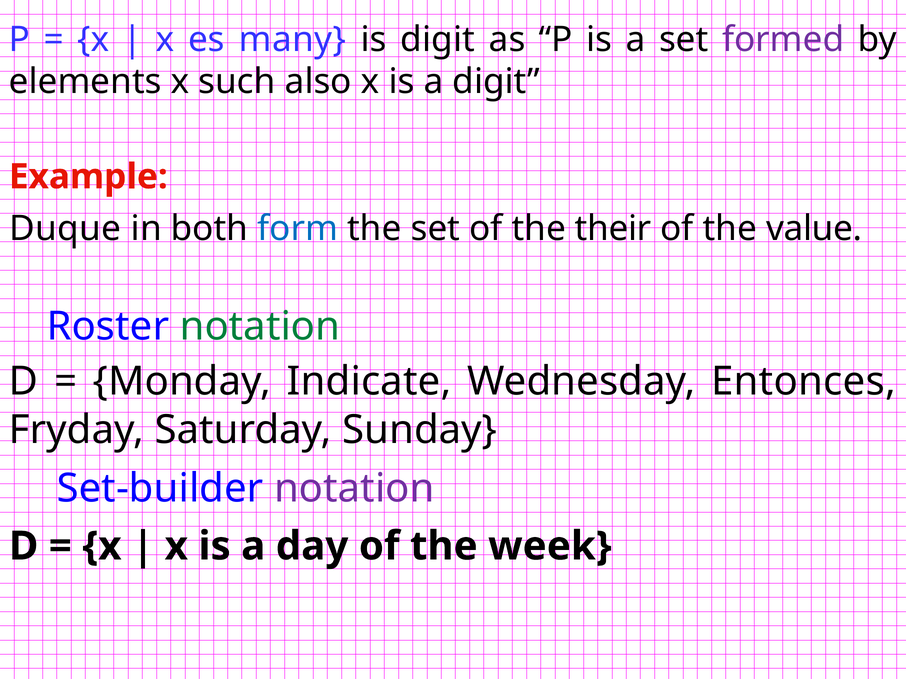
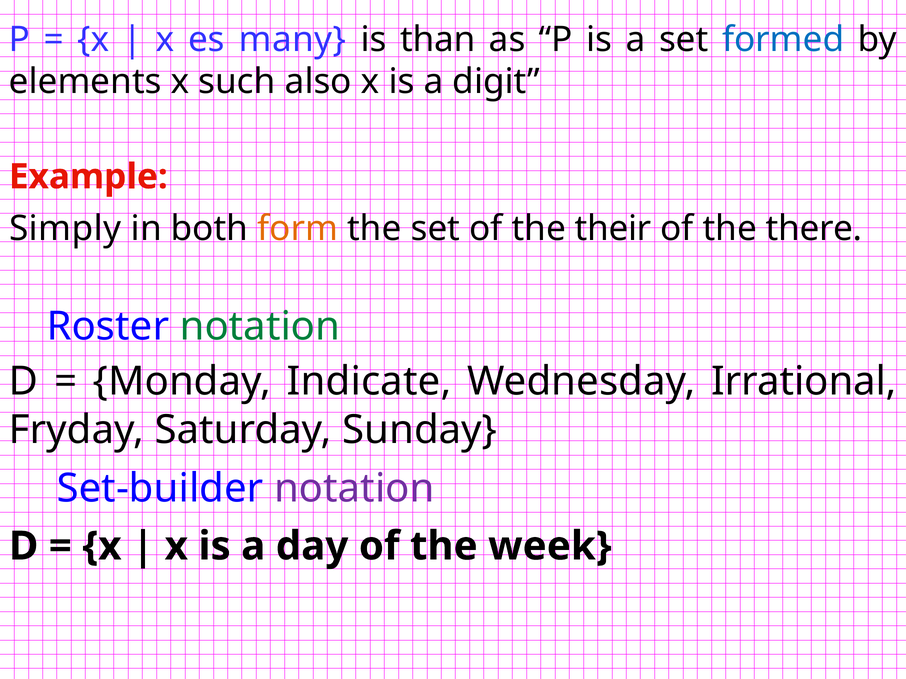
is digit: digit -> than
formed colour: purple -> blue
Duque: Duque -> Simply
form colour: blue -> orange
value: value -> there
Entonces: Entonces -> Irrational
